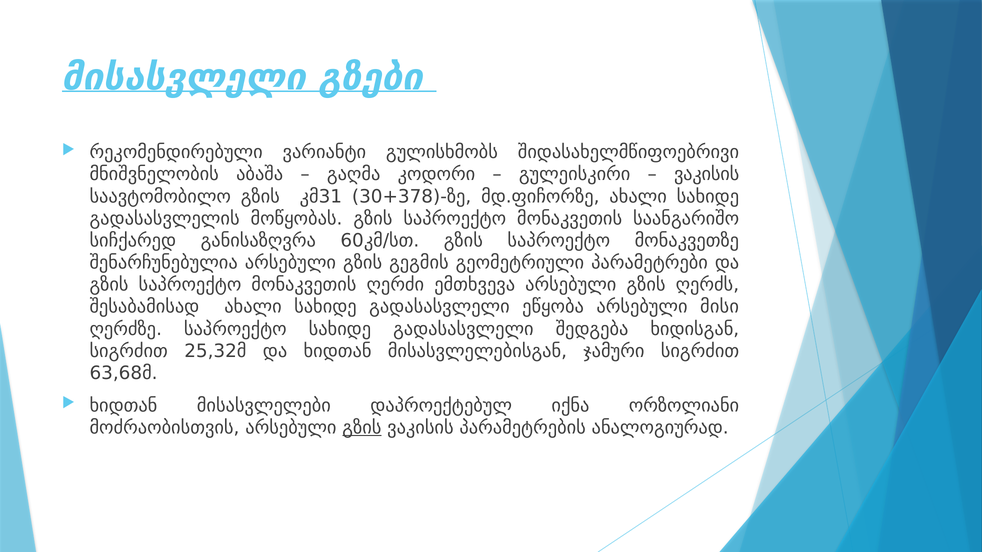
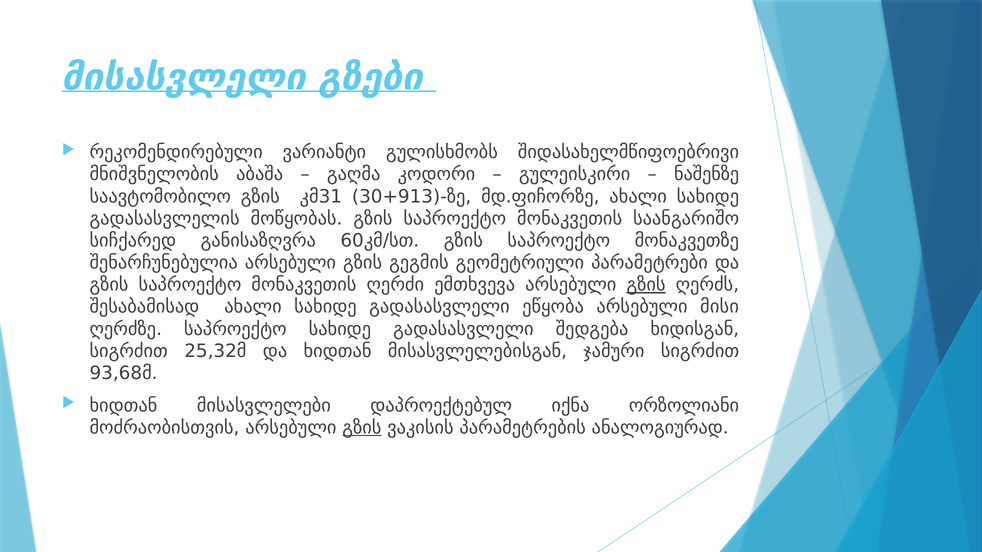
ვაკისის at (707, 175): ვაკისის -> ნაშენზე
30+378)-ზე: 30+378)-ზე -> 30+913)-ზე
გზის at (646, 285) underline: none -> present
63,68მ: 63,68მ -> 93,68მ
